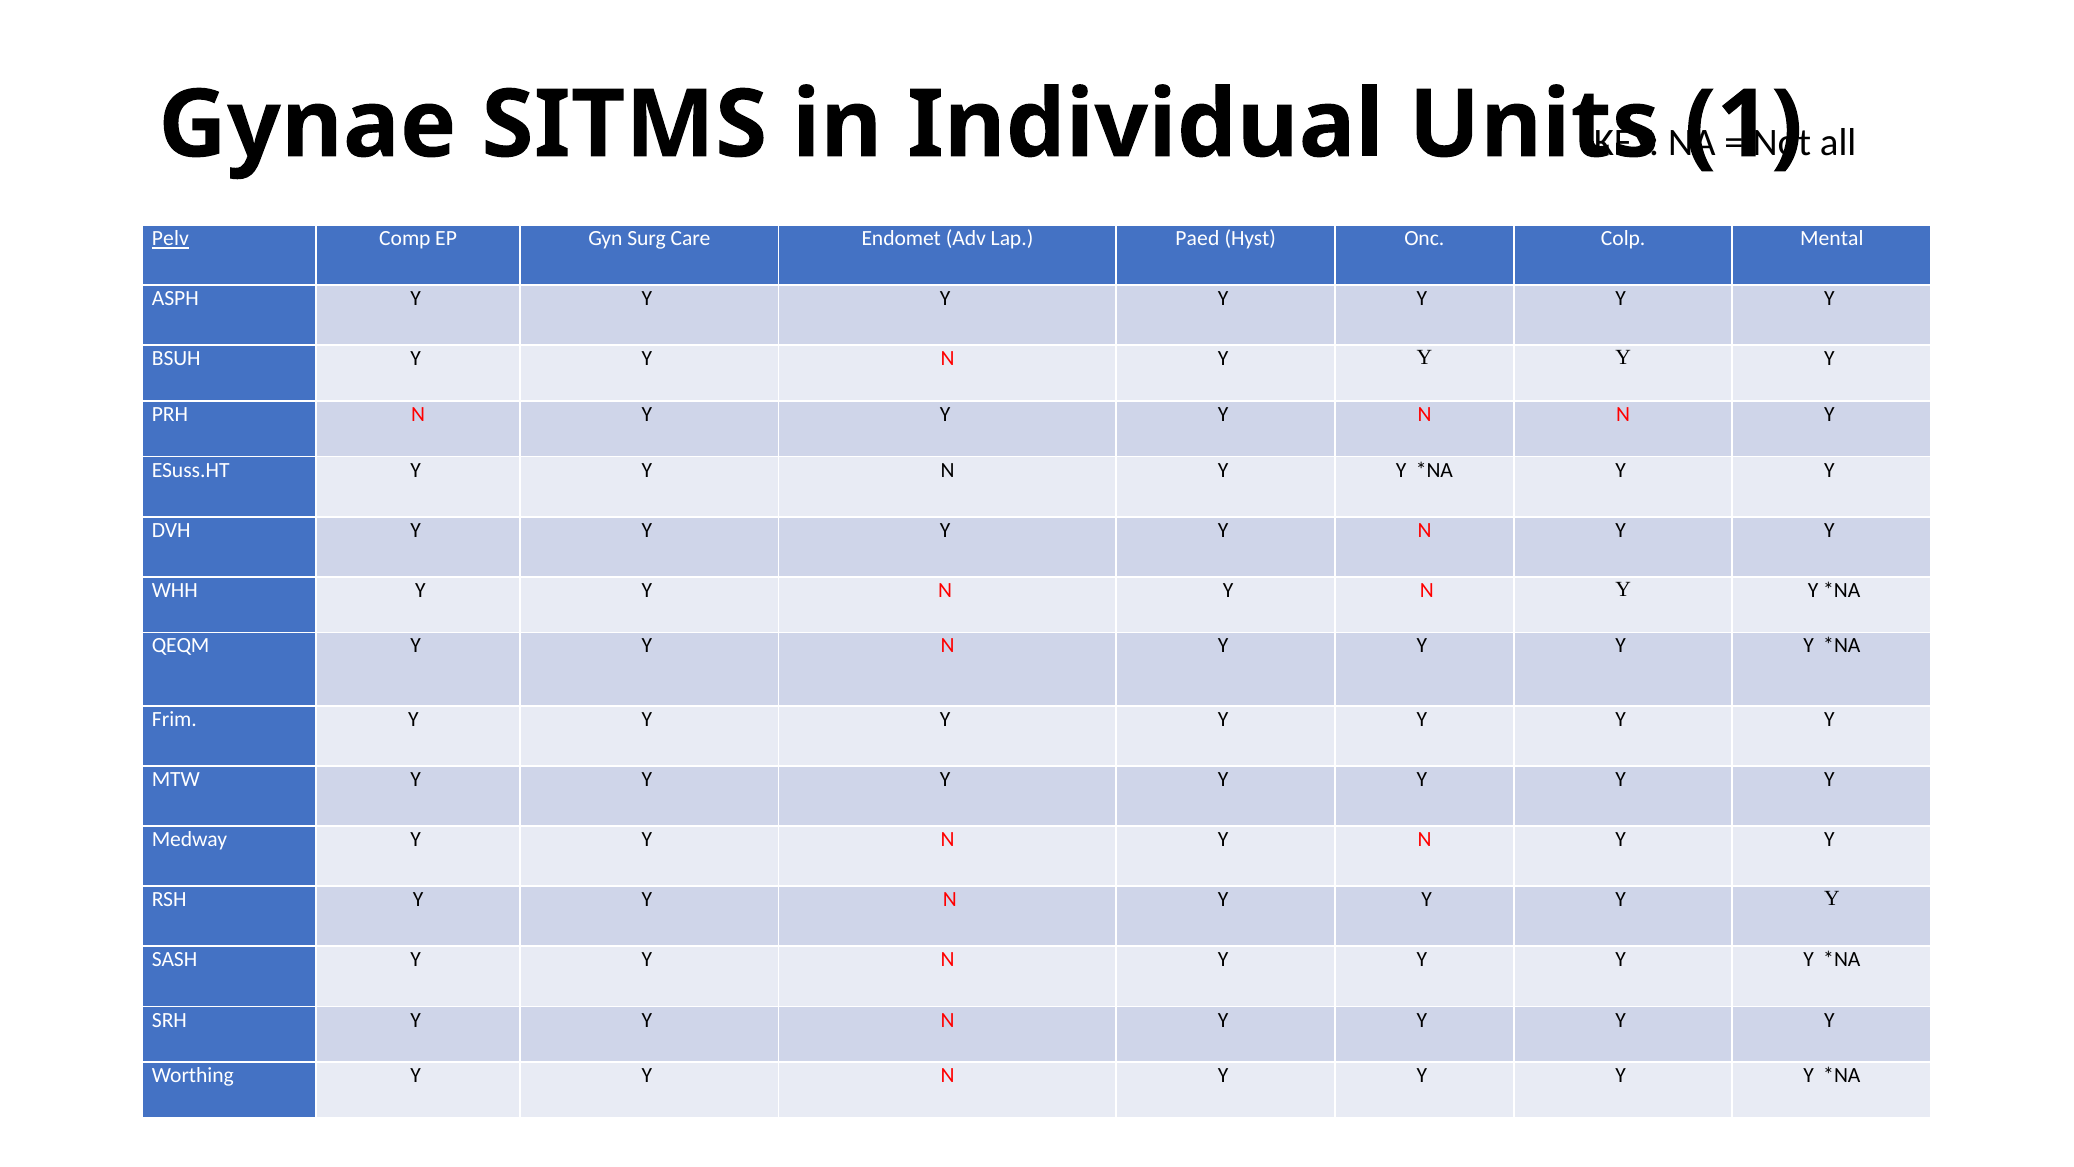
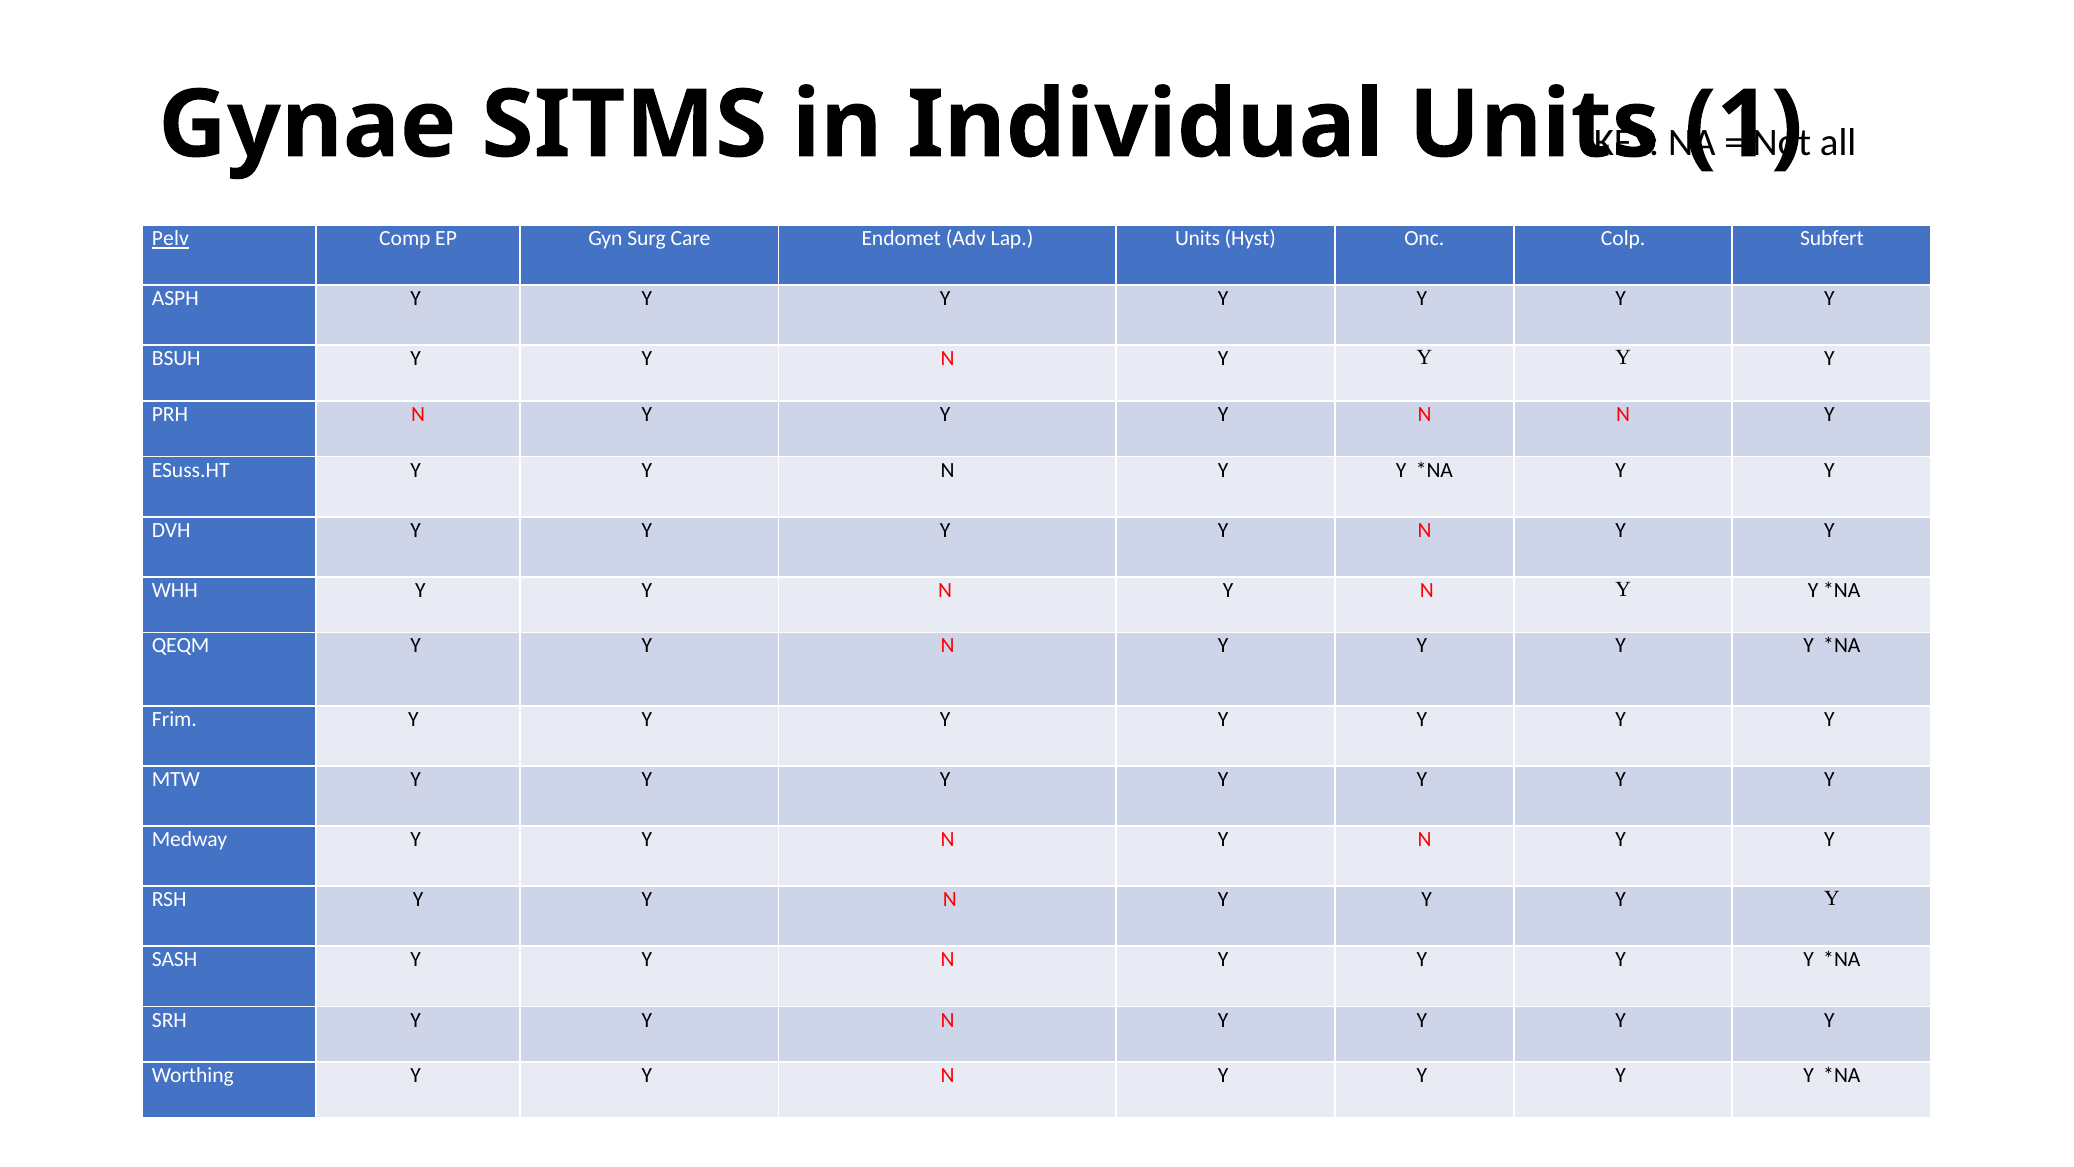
Lap Paed: Paed -> Units
Mental: Mental -> Subfert
